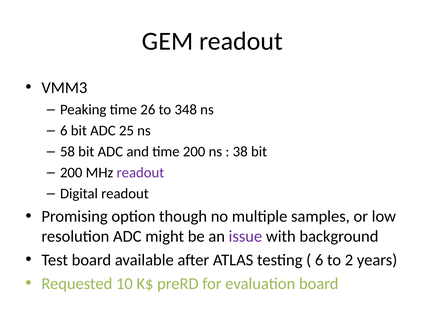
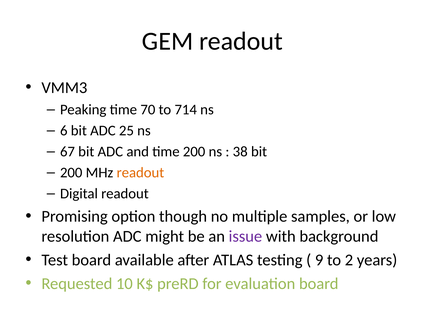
26: 26 -> 70
348: 348 -> 714
58: 58 -> 67
readout at (140, 173) colour: purple -> orange
6 at (319, 260): 6 -> 9
